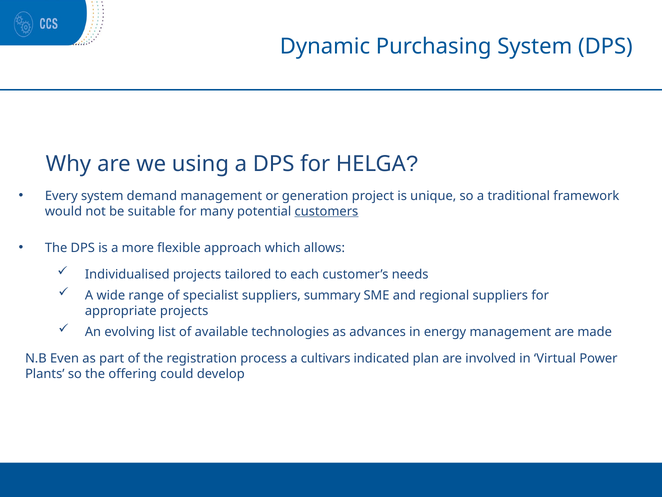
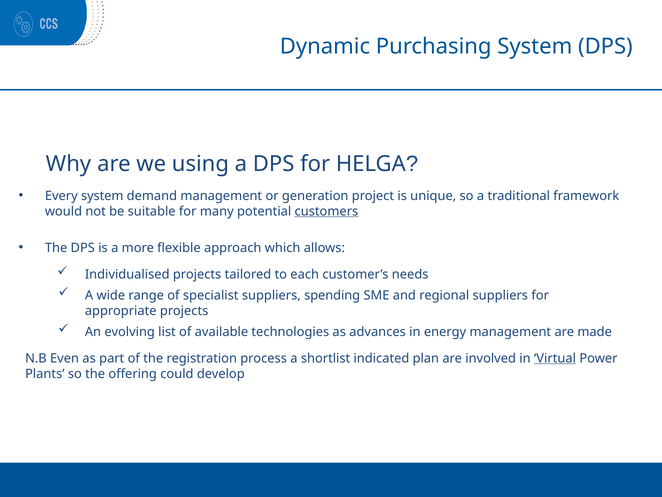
summary: summary -> spending
cultivars: cultivars -> shortlist
Virtual underline: none -> present
